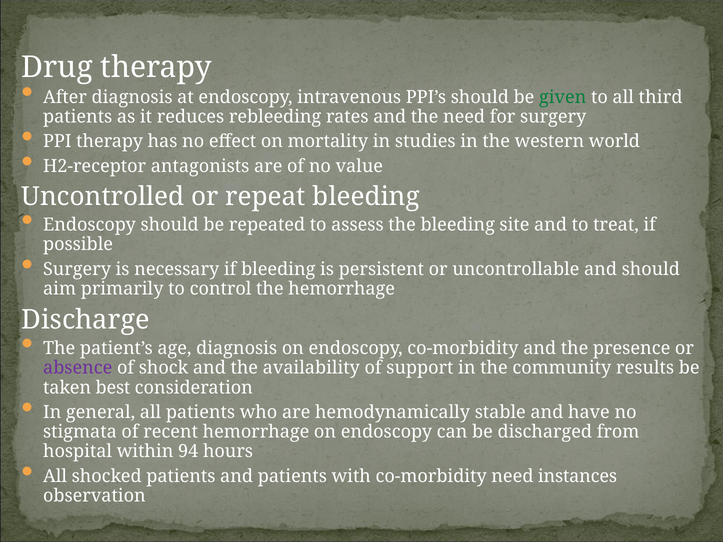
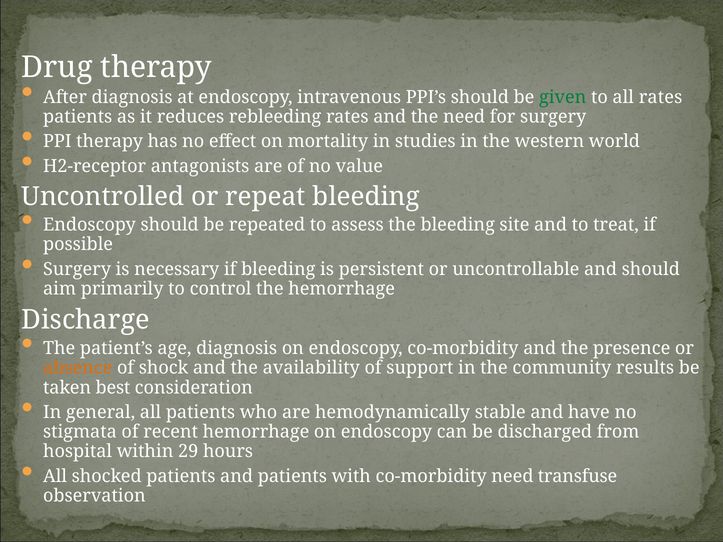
all third: third -> rates
absence colour: purple -> orange
94: 94 -> 29
instances: instances -> transfuse
